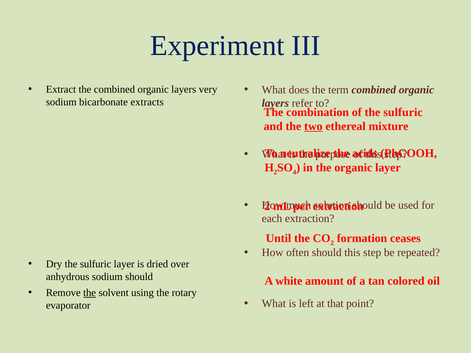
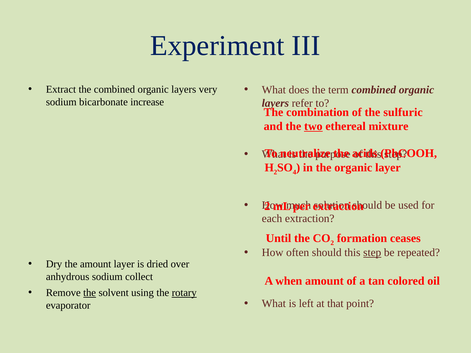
extracts: extracts -> increase
step at (372, 253) underline: none -> present
Dry the sulfuric: sulfuric -> amount
sodium should: should -> collect
white: white -> when
rotary underline: none -> present
